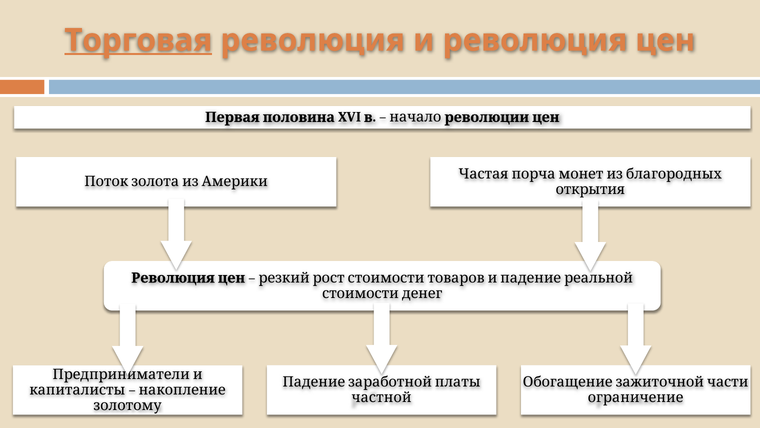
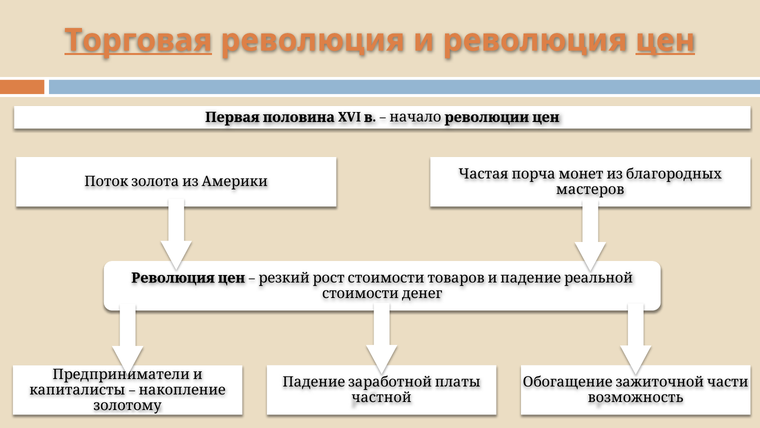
цен underline: none -> present
открытия: открытия -> мастеров
ограничение: ограничение -> возможность
